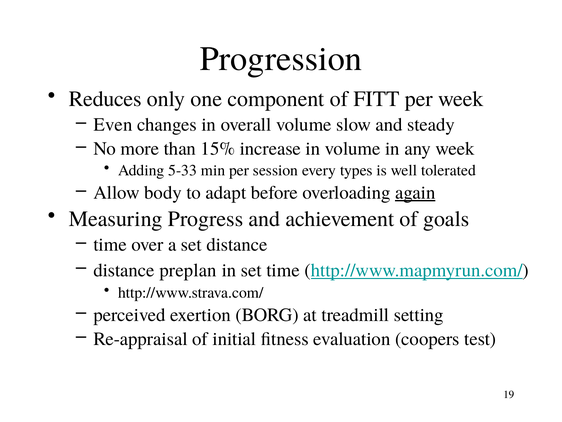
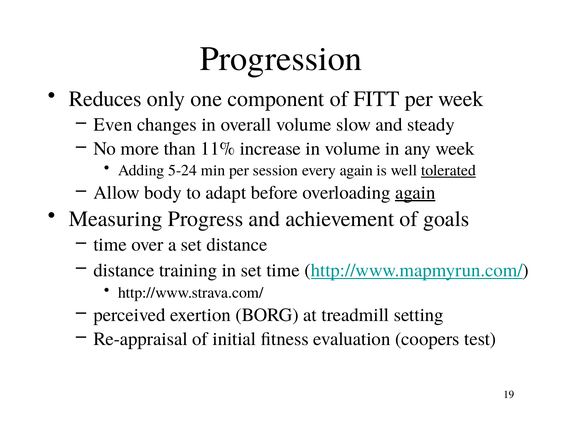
15%: 15% -> 11%
5-33: 5-33 -> 5-24
every types: types -> again
tolerated underline: none -> present
preplan: preplan -> training
